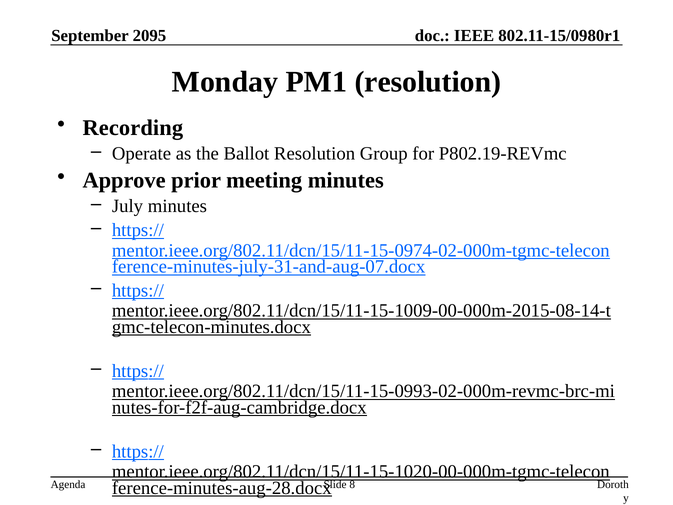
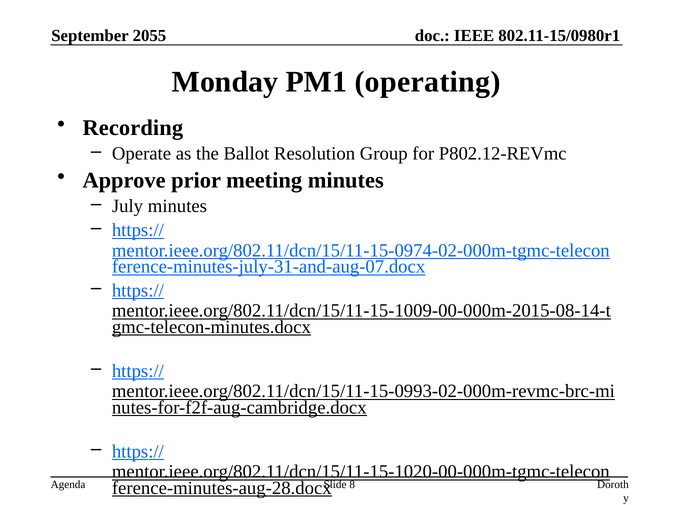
2095: 2095 -> 2055
PM1 resolution: resolution -> operating
P802.19-REVmc: P802.19-REVmc -> P802.12-REVmc
